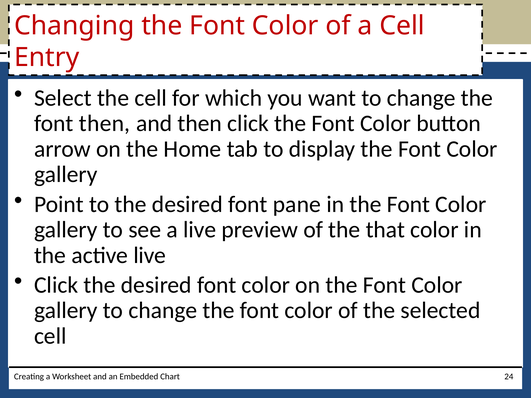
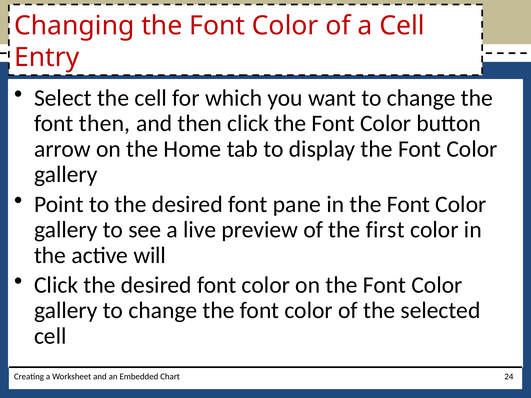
that: that -> first
active live: live -> will
